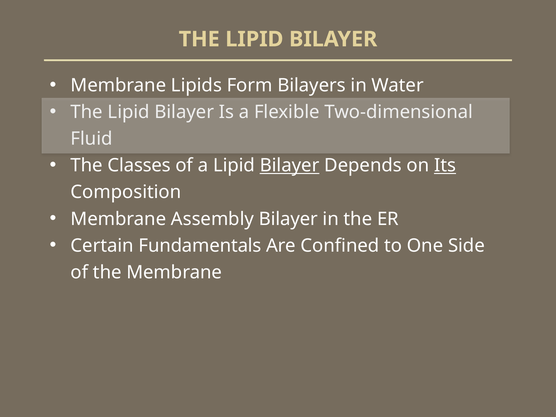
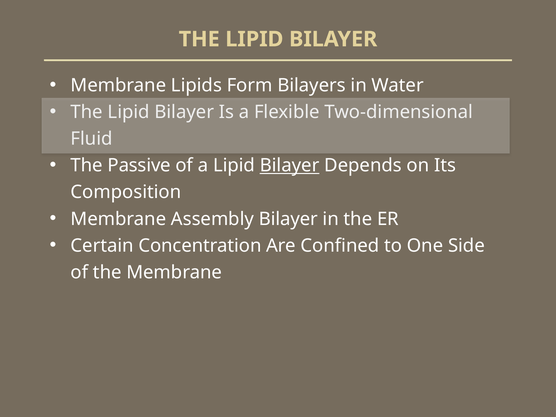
Classes: Classes -> Passive
Its underline: present -> none
Fundamentals: Fundamentals -> Concentration
